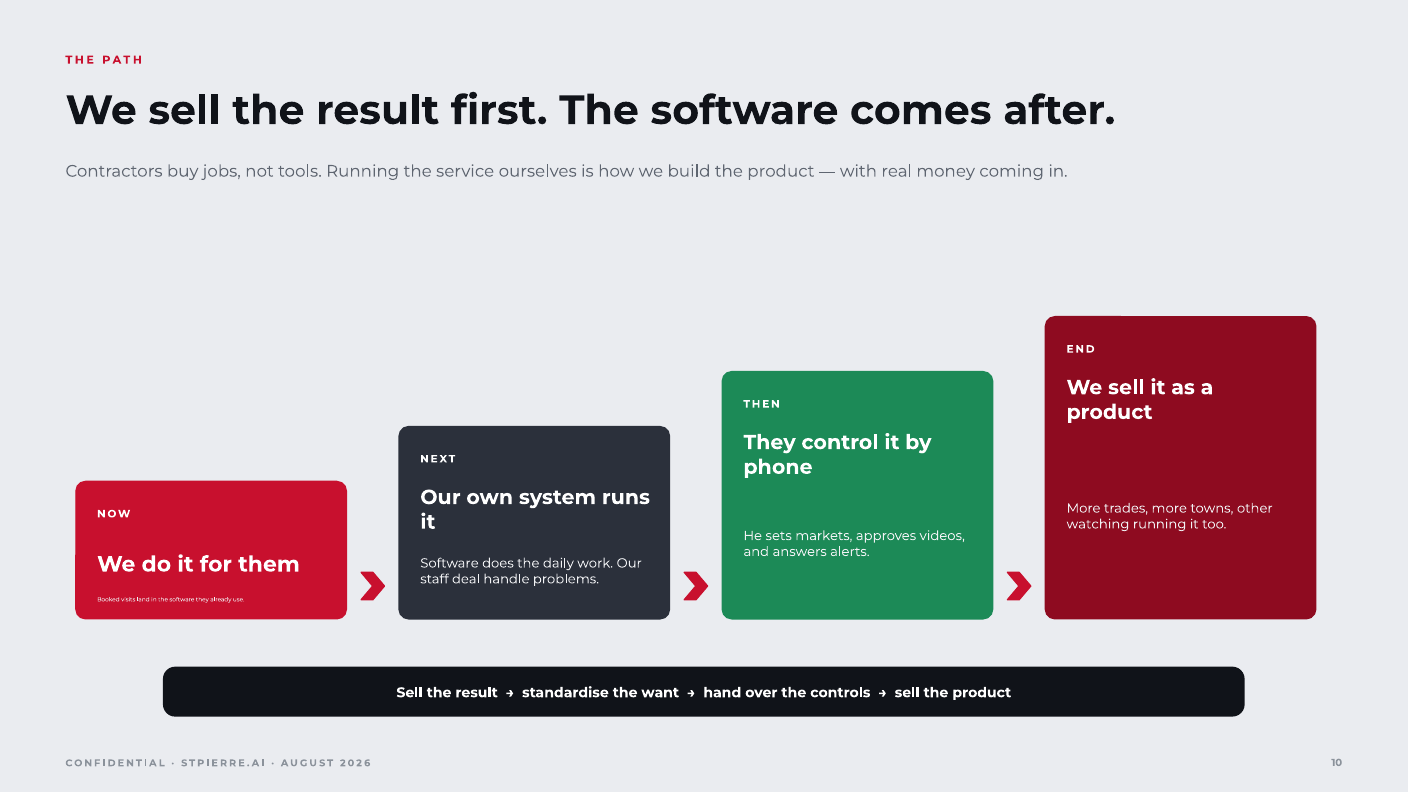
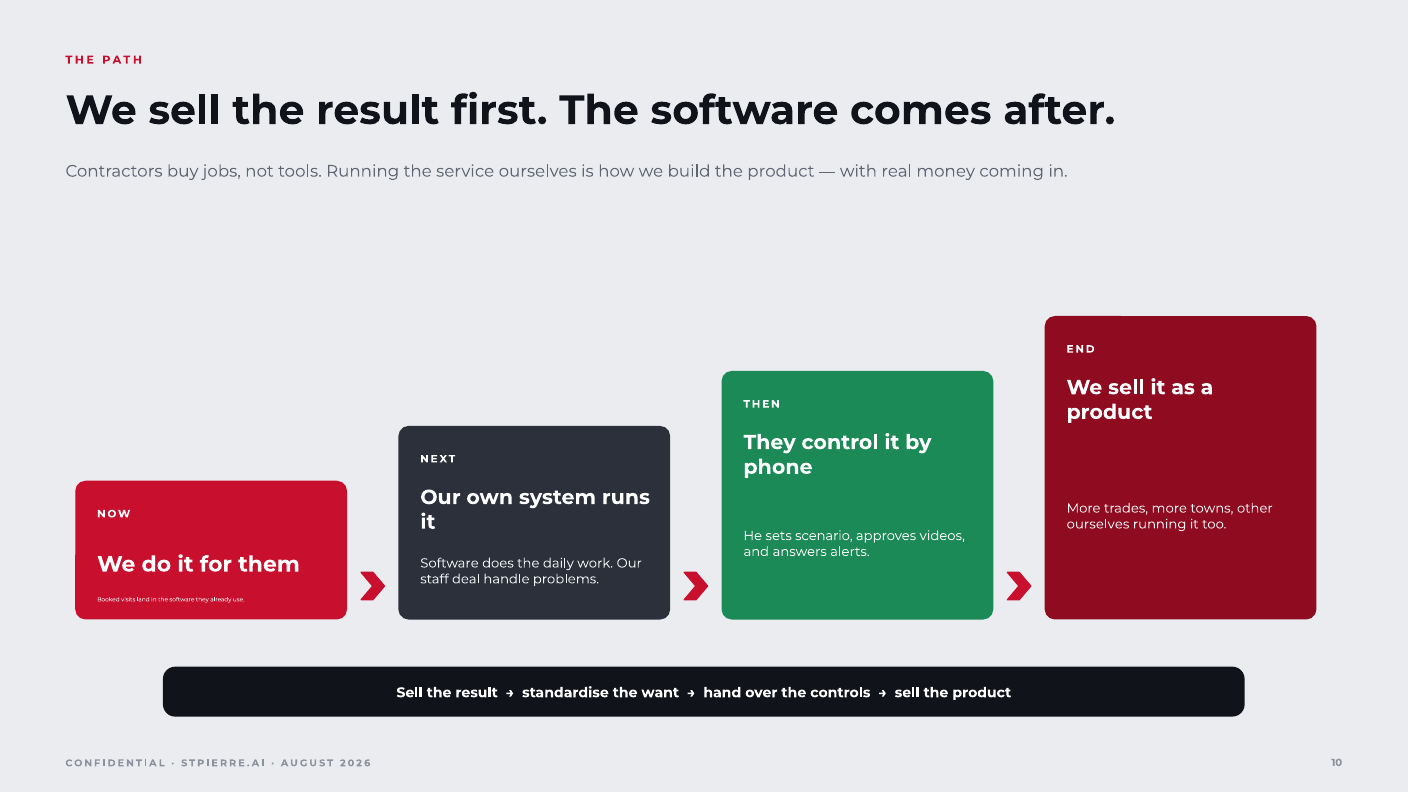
watching at (1098, 524): watching -> ourselves
markets: markets -> scenario
